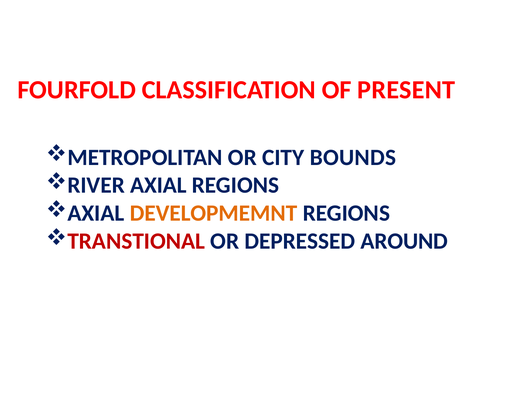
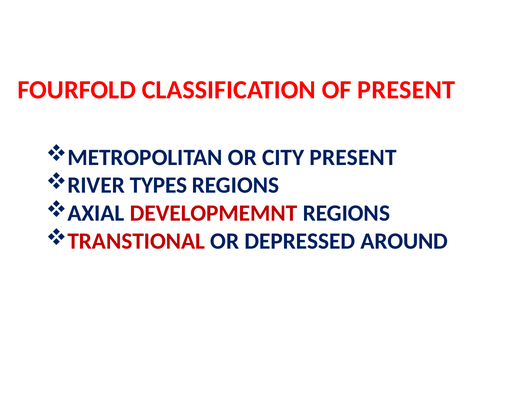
CITY BOUNDS: BOUNDS -> PRESENT
RIVER AXIAL: AXIAL -> TYPES
DEVELOPMEMNT colour: orange -> red
